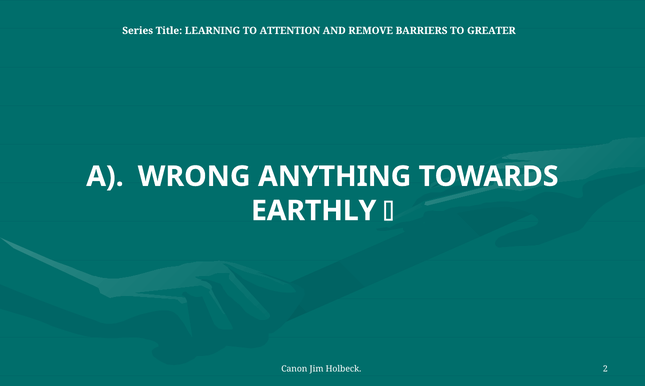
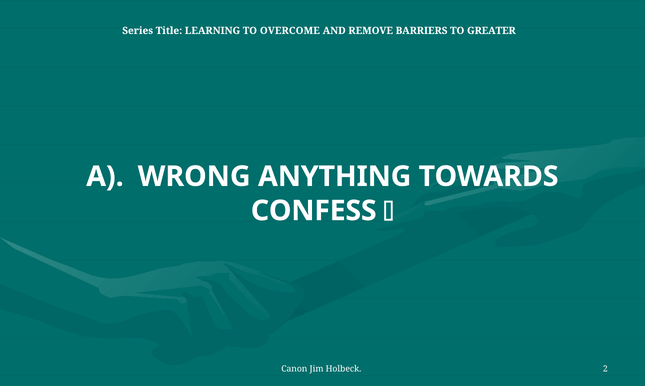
ATTENTION: ATTENTION -> OVERCOME
EARTHLY: EARTHLY -> CONFESS
